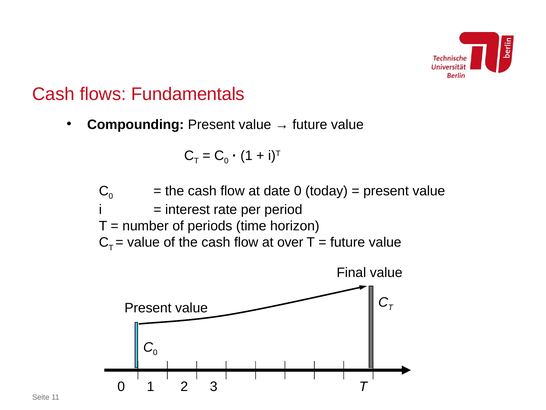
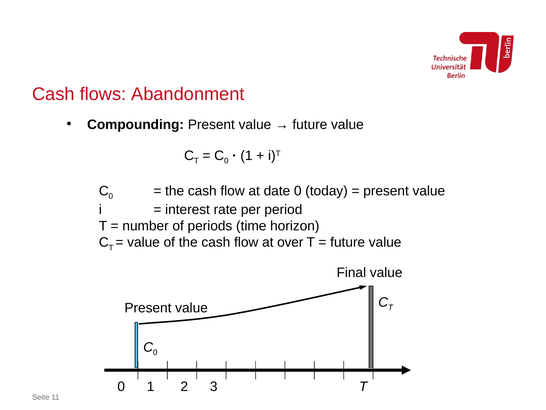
Fundamentals: Fundamentals -> Abandonment
